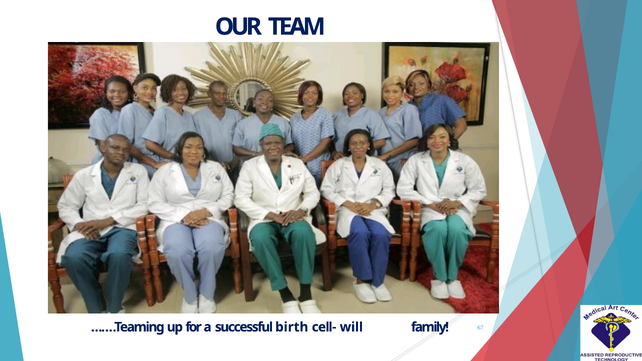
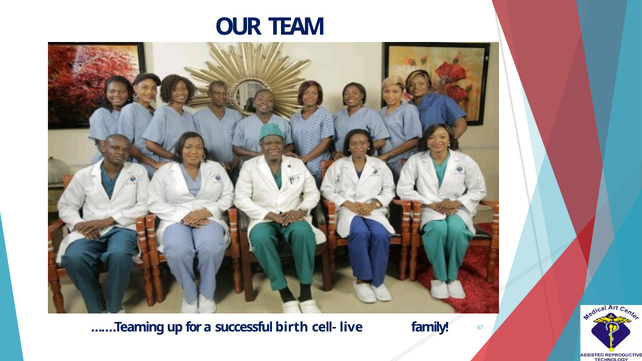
will: will -> live
